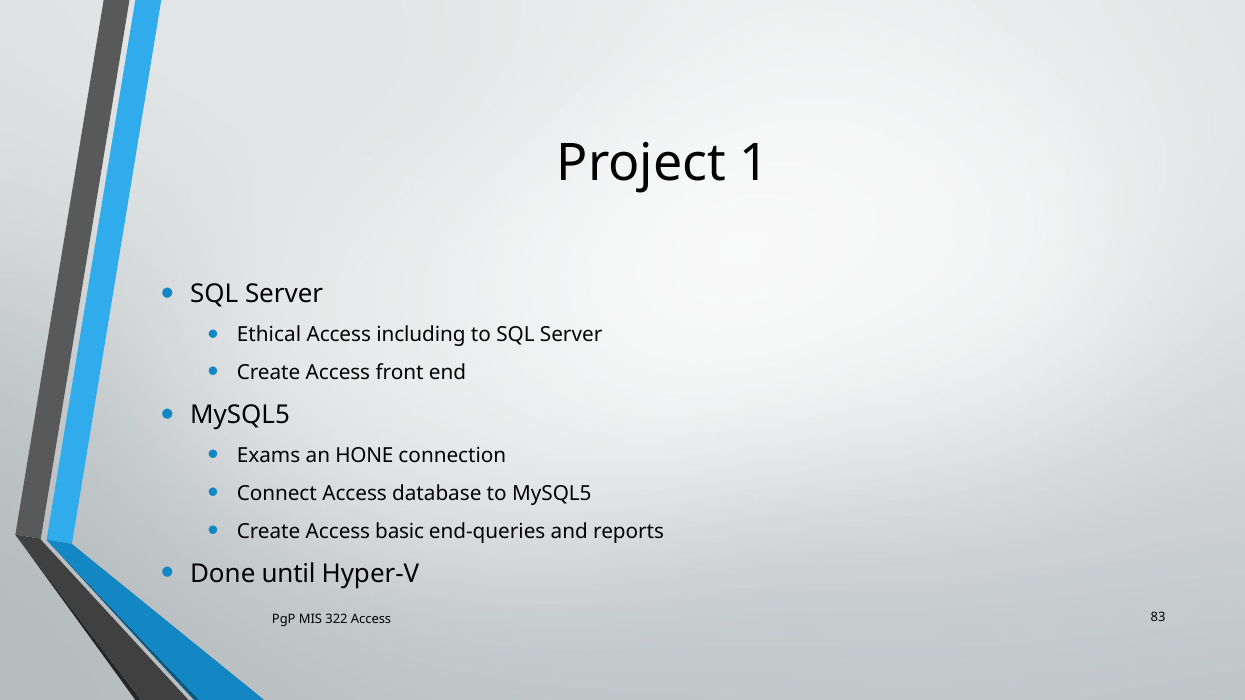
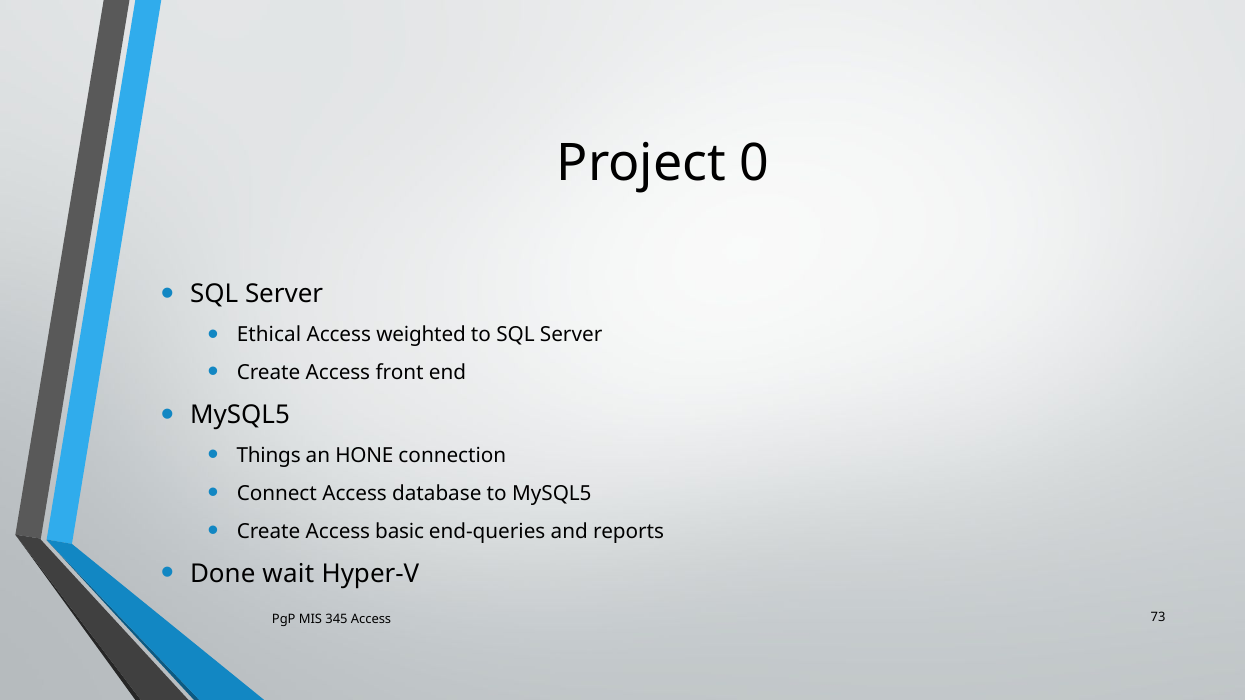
1: 1 -> 0
including: including -> weighted
Exams: Exams -> Things
until: until -> wait
322: 322 -> 345
83: 83 -> 73
